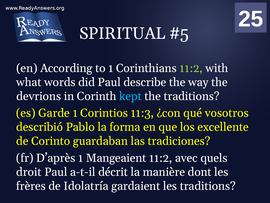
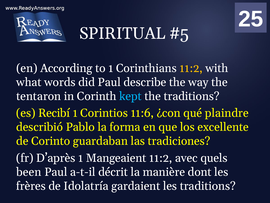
11:2 at (191, 68) colour: light green -> yellow
devrions: devrions -> tentaron
Garde: Garde -> Recibí
11:3: 11:3 -> 11:6
vosotros: vosotros -> plaindre
droit: droit -> been
